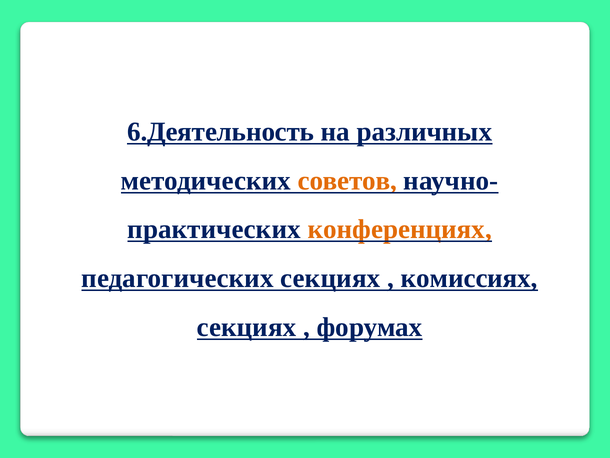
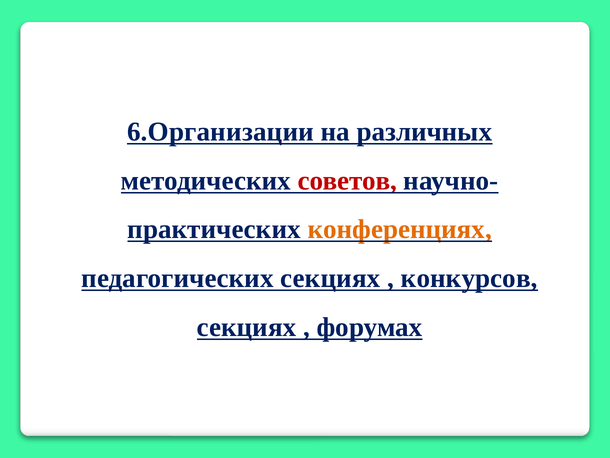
6.Деятельность: 6.Деятельность -> 6.Организации
советов colour: orange -> red
комиссиях: комиссиях -> конкурсов
